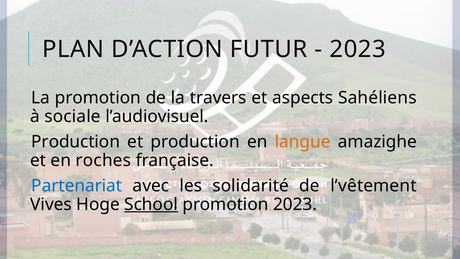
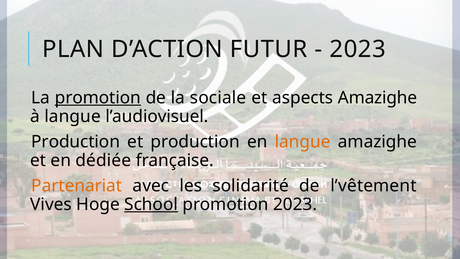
promotion at (98, 98) underline: none -> present
travers: travers -> sociale
aspects Sahéliens: Sahéliens -> Amazighe
à sociale: sociale -> langue
roches: roches -> dédiée
Partenariat colour: blue -> orange
